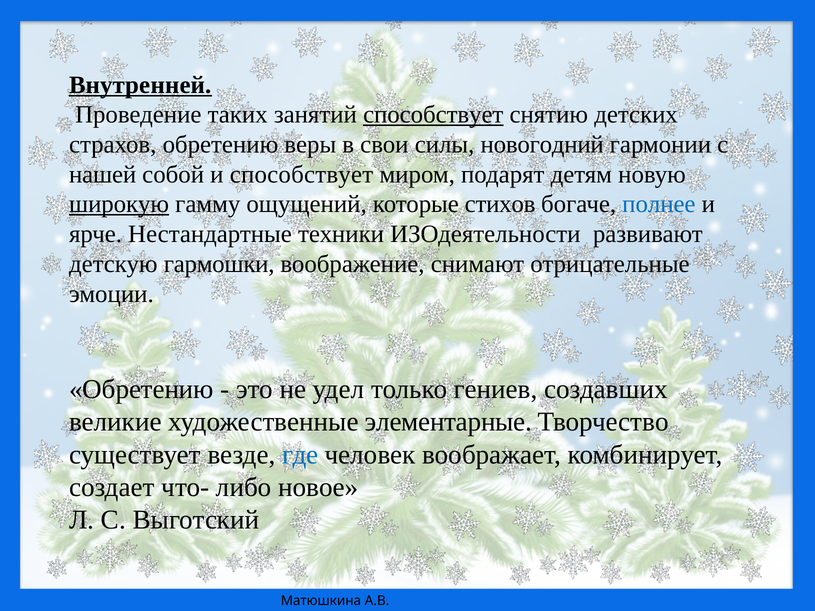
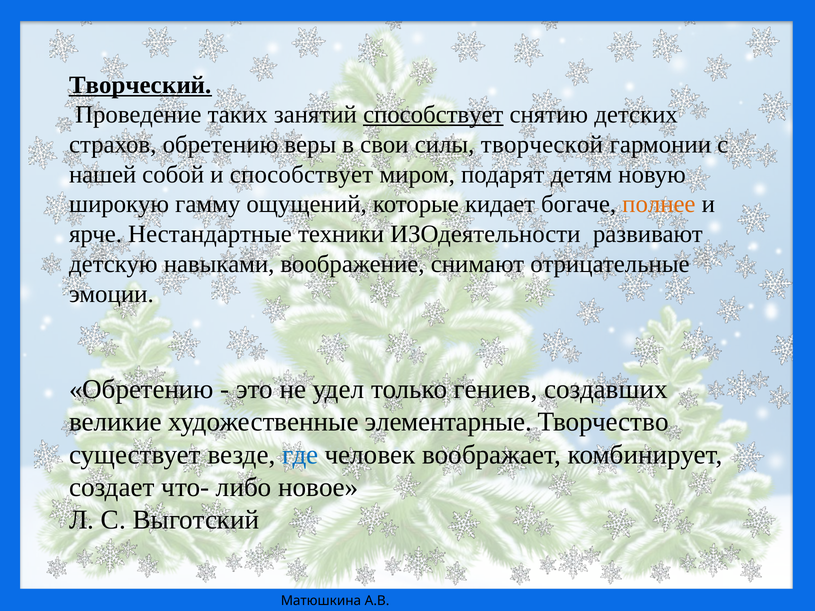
Внутренней: Внутренней -> Творческий
новогодний: новогодний -> творческой
широкую underline: present -> none
стихов: стихов -> кидает
полнее colour: blue -> orange
гармошки: гармошки -> навыками
